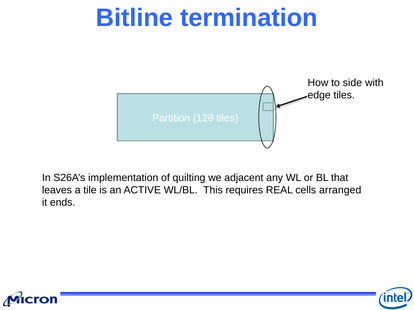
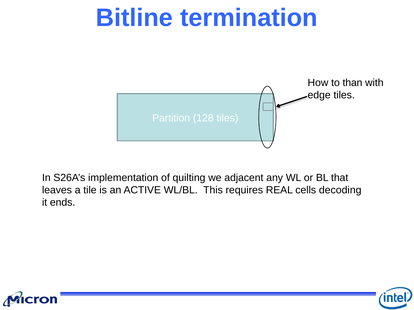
side: side -> than
arranged: arranged -> decoding
